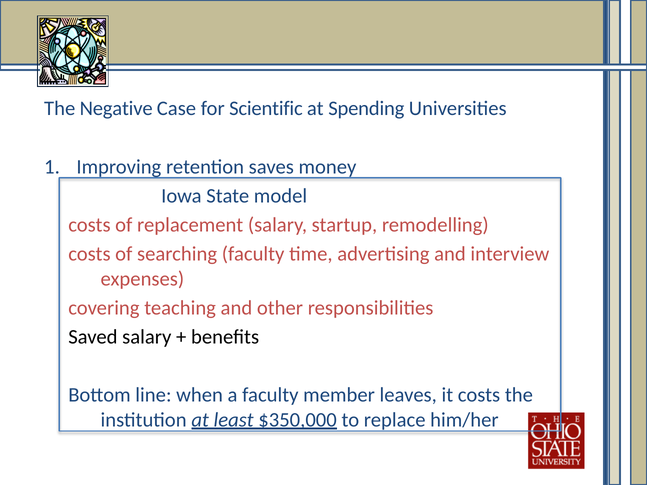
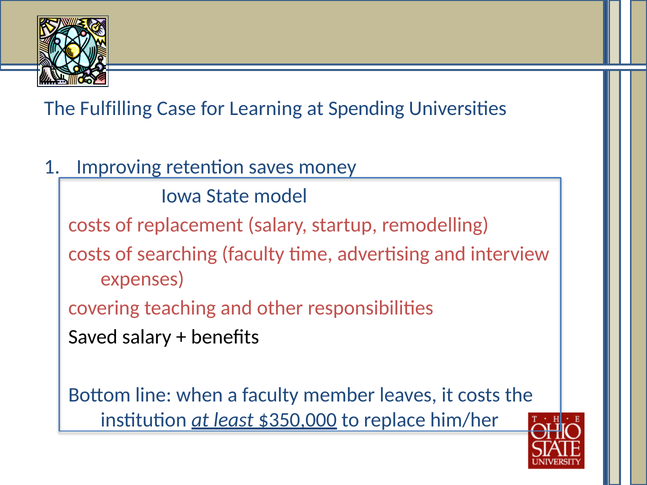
Negative: Negative -> Fulfilling
Scientific: Scientific -> Learning
